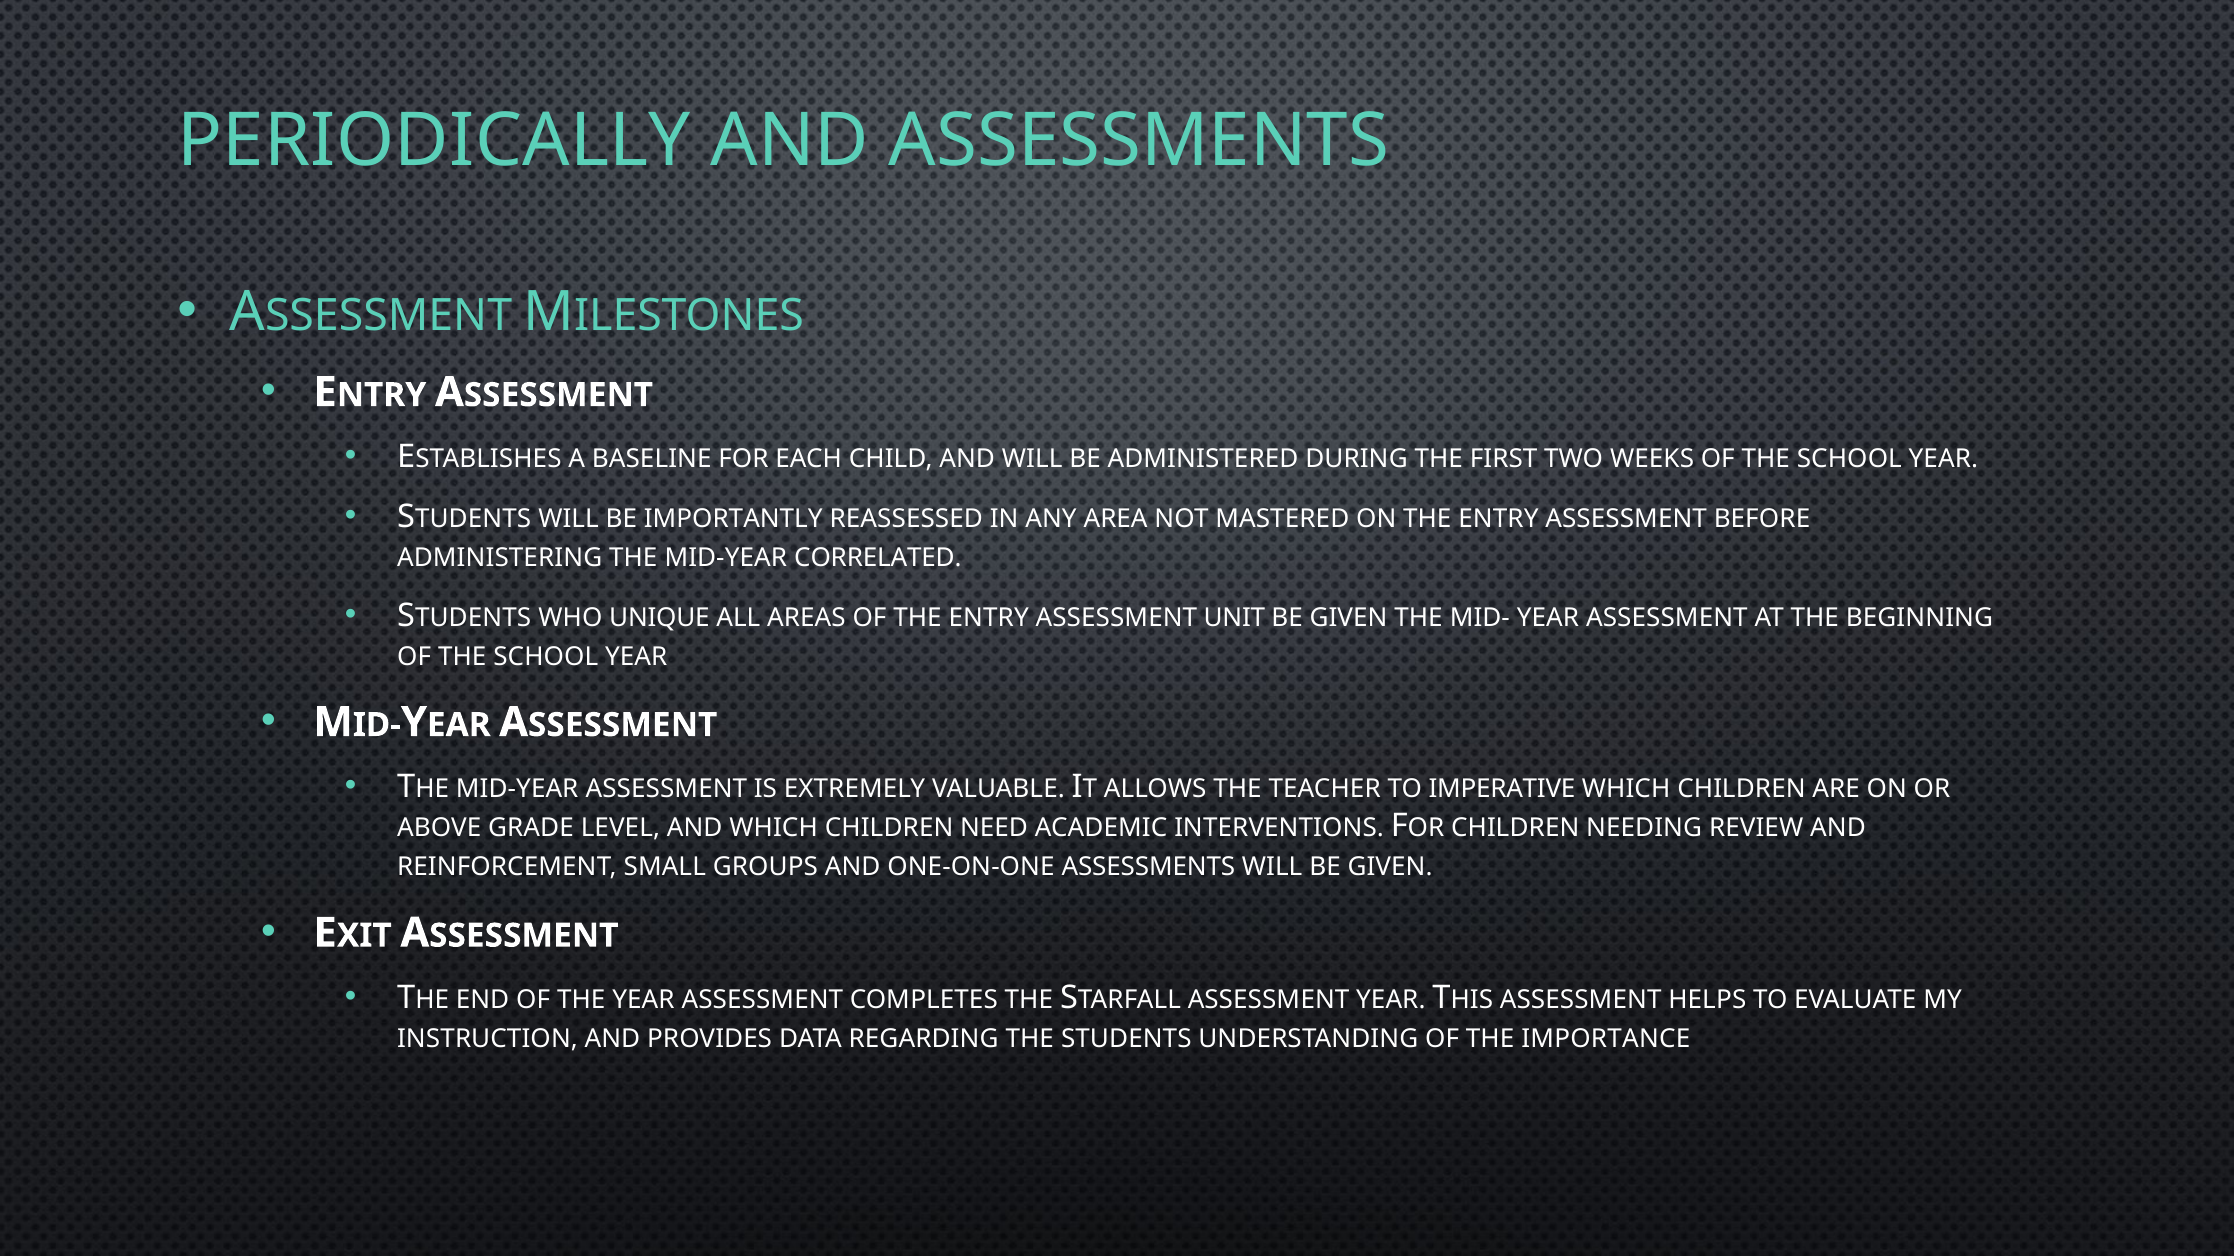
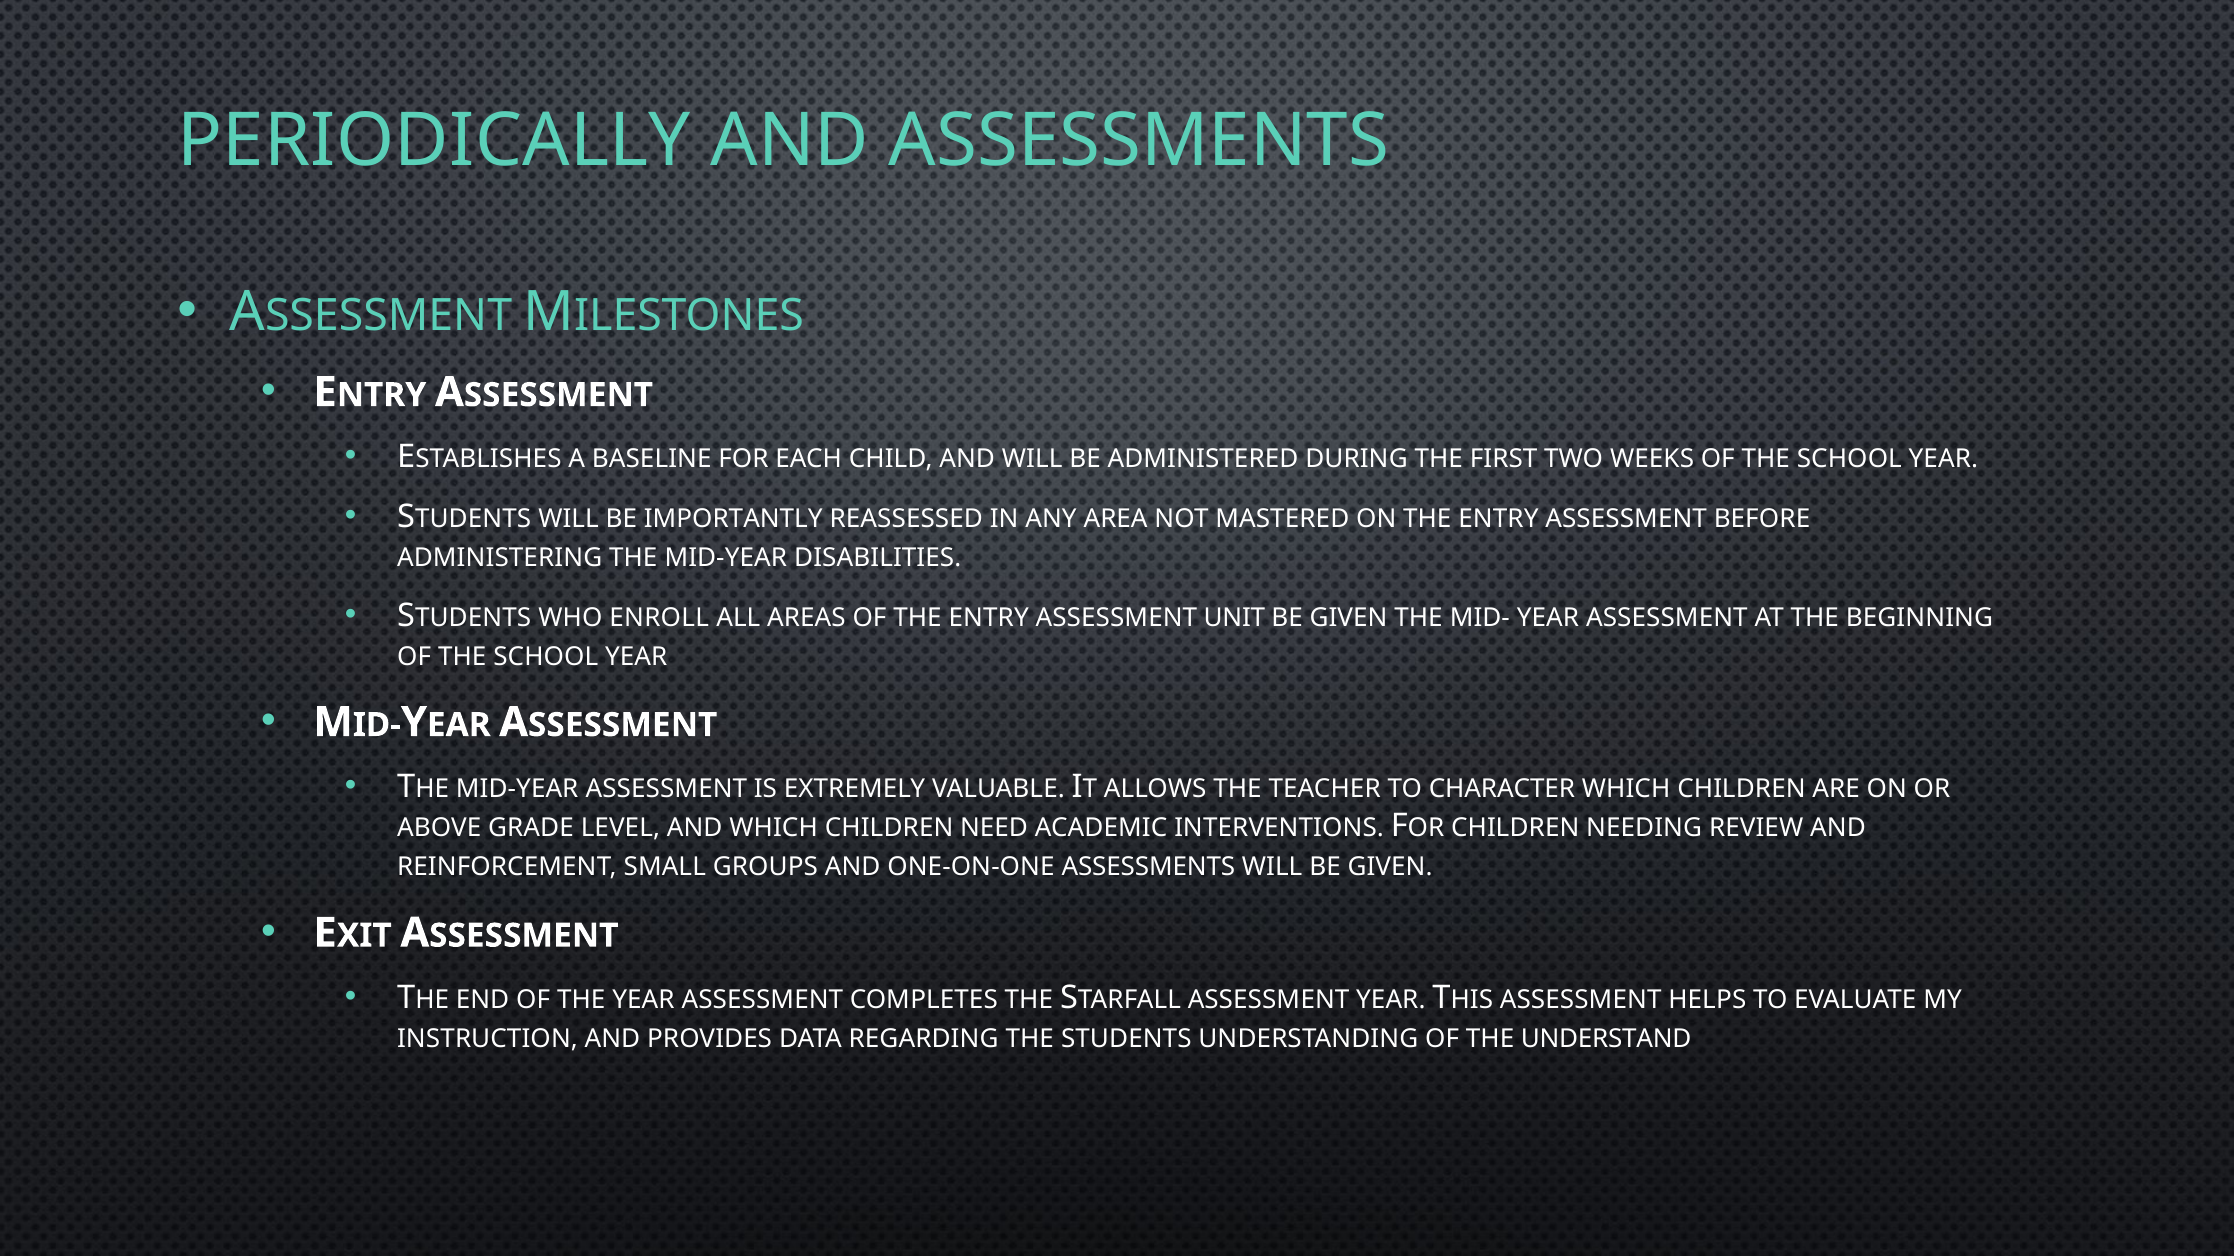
CORRELATED: CORRELATED -> DISABILITIES
UNIQUE: UNIQUE -> ENROLL
IMPERATIVE: IMPERATIVE -> CHARACTER
IMPORTANCE: IMPORTANCE -> UNDERSTAND
